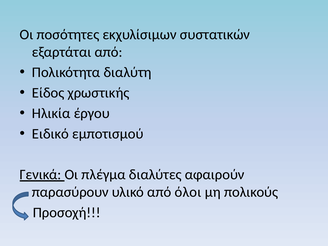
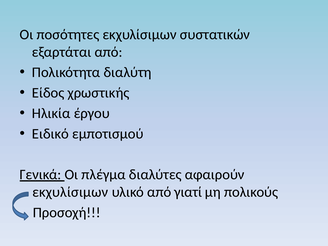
παρασύρουν at (70, 192): παρασύρουν -> εκχυλίσιμων
όλοι: όλοι -> γιατί
